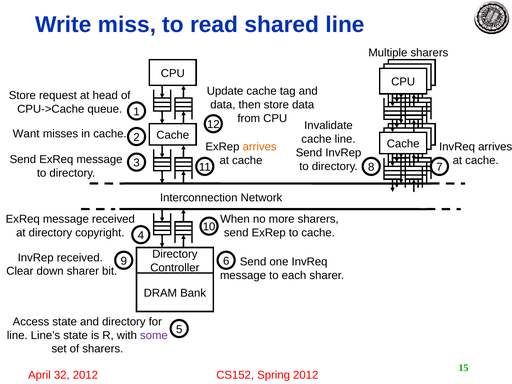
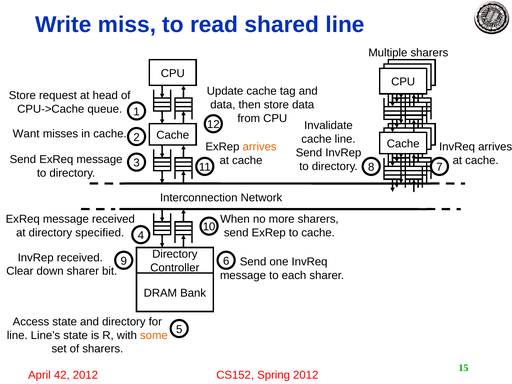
copyright: copyright -> specified
some colour: purple -> orange
32: 32 -> 42
